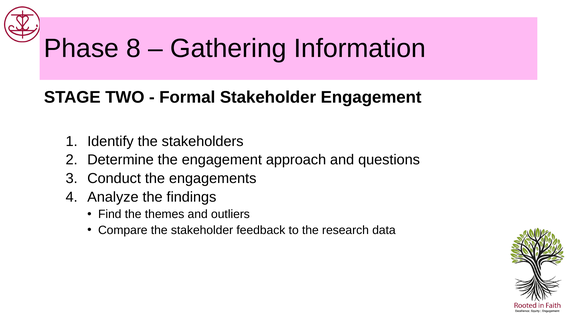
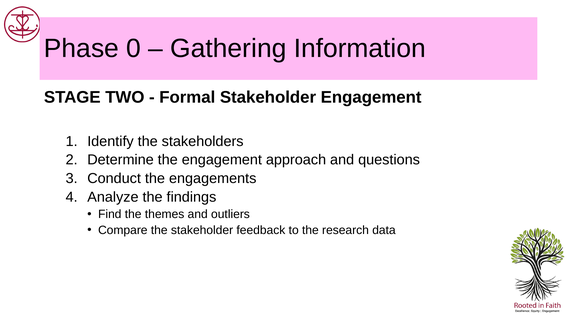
8: 8 -> 0
